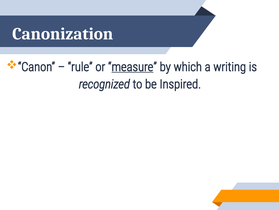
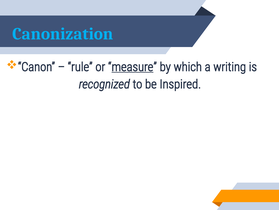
Canonization colour: white -> light blue
